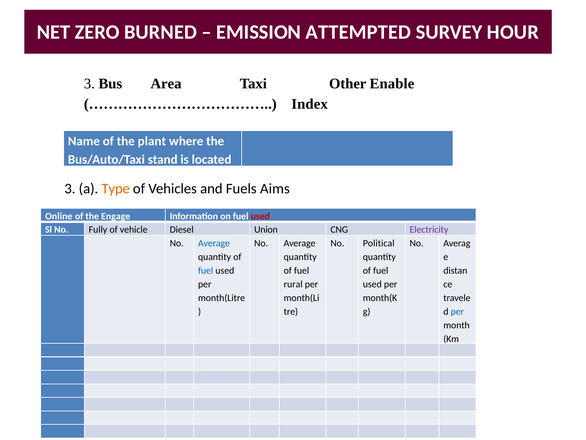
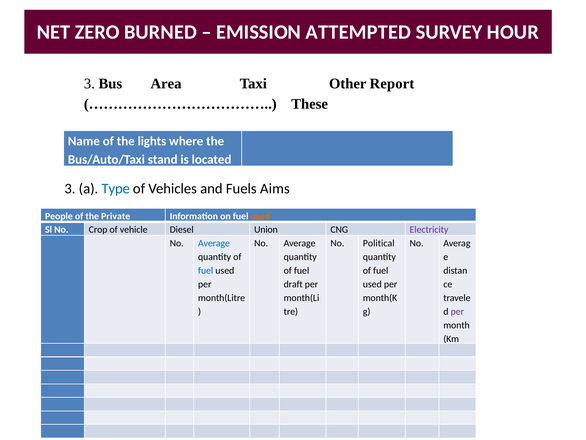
Enable: Enable -> Report
Index: Index -> These
plant: plant -> lights
Type colour: orange -> blue
Online: Online -> People
Engage: Engage -> Private
used at (260, 216) colour: red -> orange
Fully: Fully -> Crop
rural: rural -> draft
per at (457, 311) colour: blue -> purple
